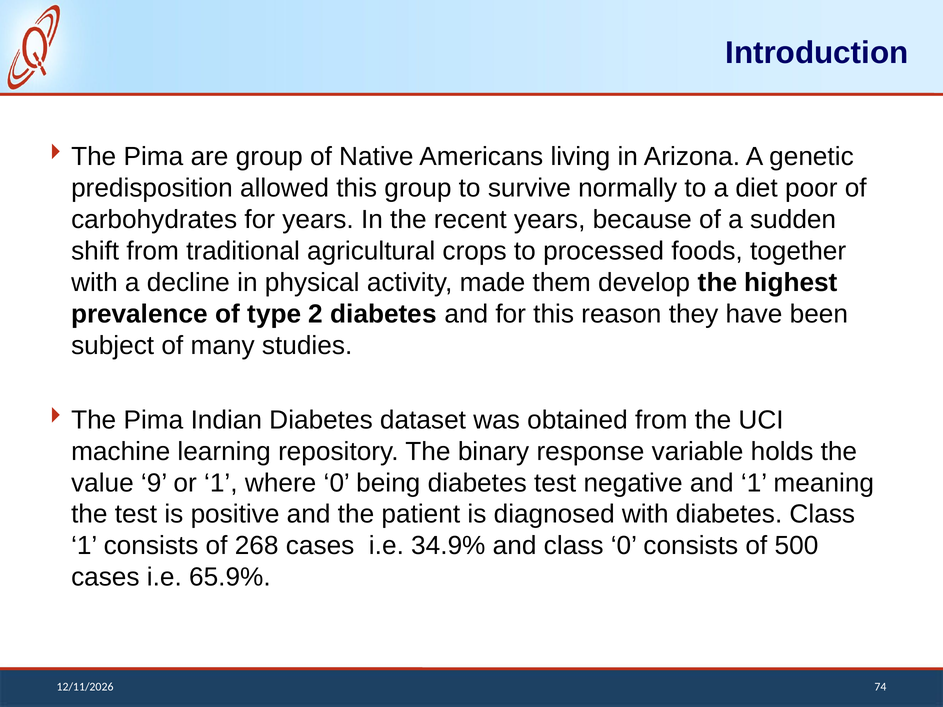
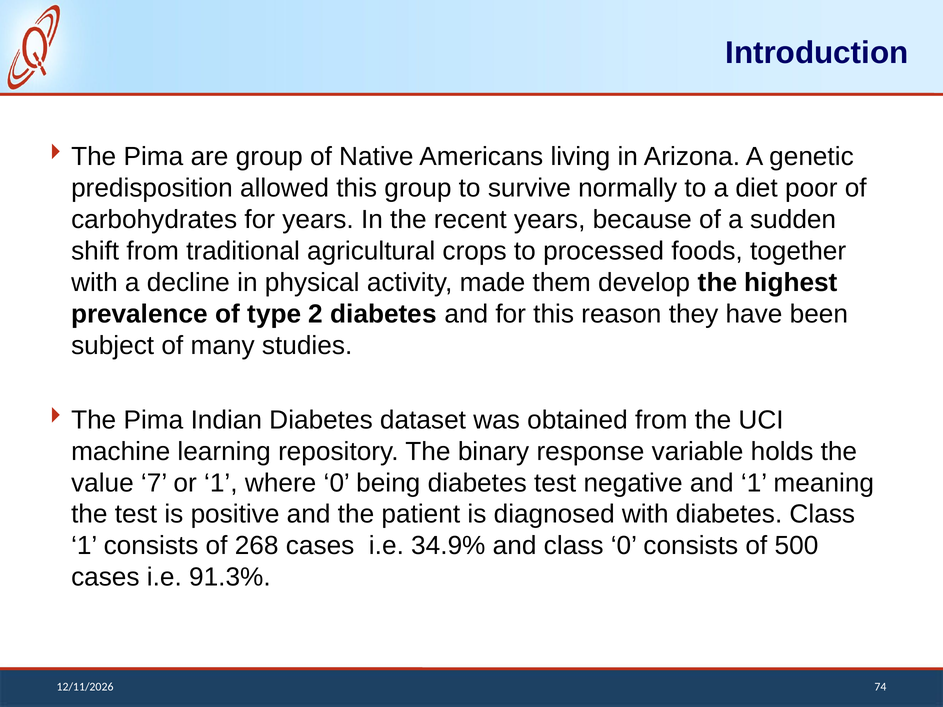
9: 9 -> 7
65.9%: 65.9% -> 91.3%
